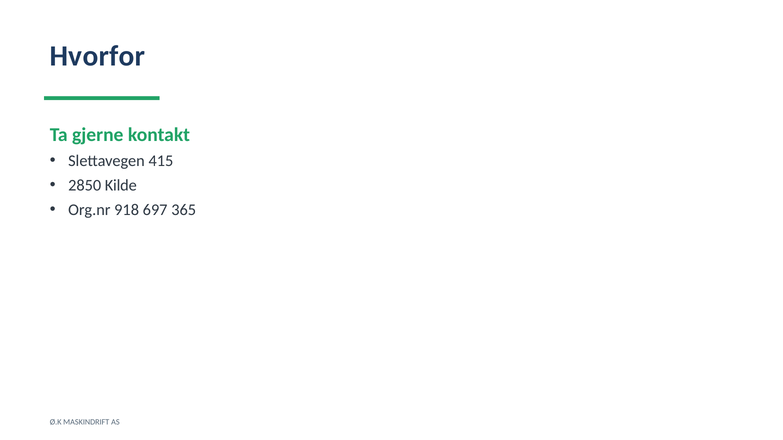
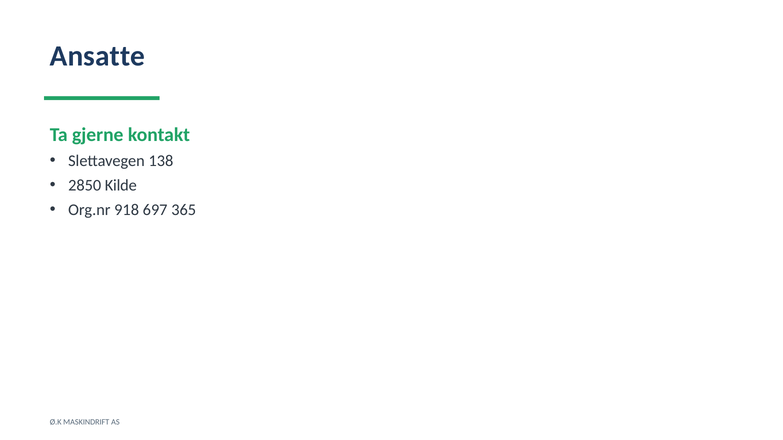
Hvorfor: Hvorfor -> Ansatte
415: 415 -> 138
